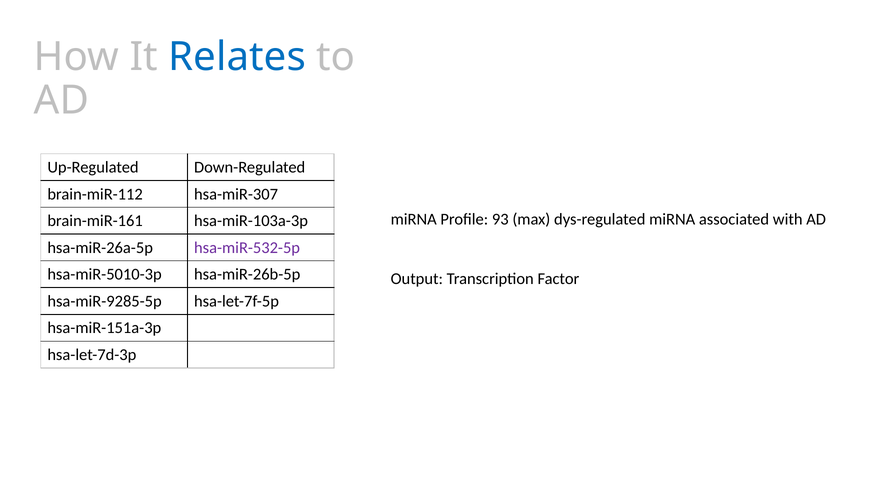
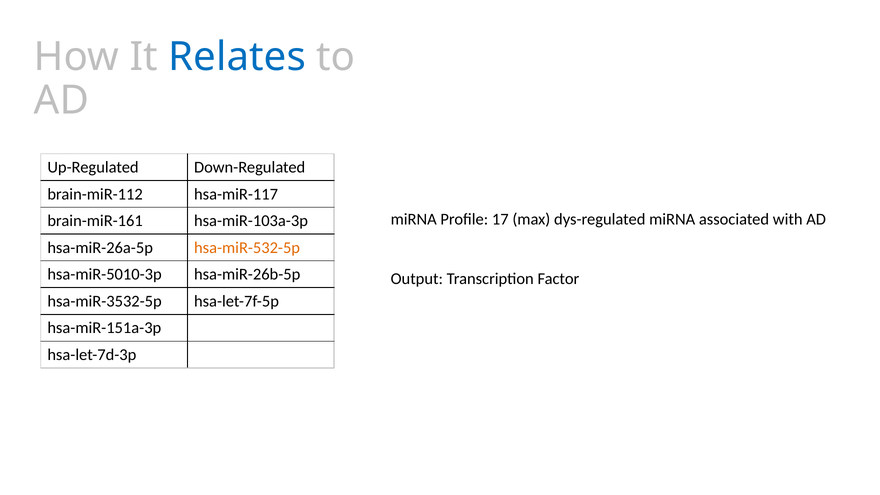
hsa-miR-307: hsa-miR-307 -> hsa-miR-117
93: 93 -> 17
hsa-miR-532-5p colour: purple -> orange
hsa-miR-9285-5p: hsa-miR-9285-5p -> hsa-miR-3532-5p
